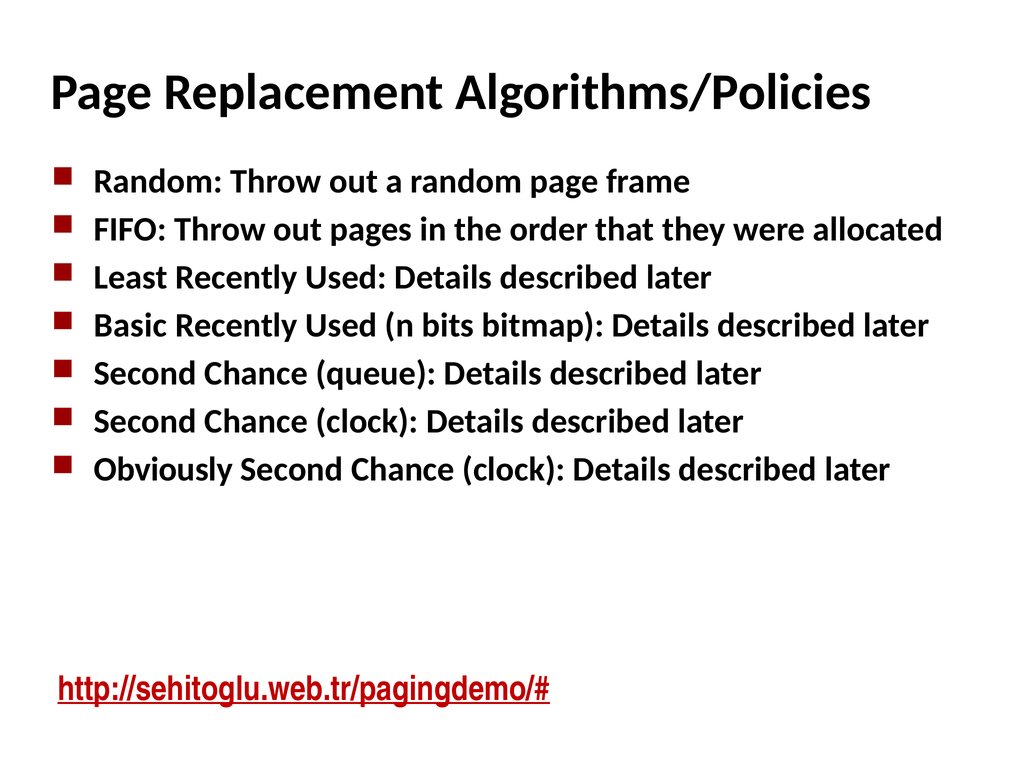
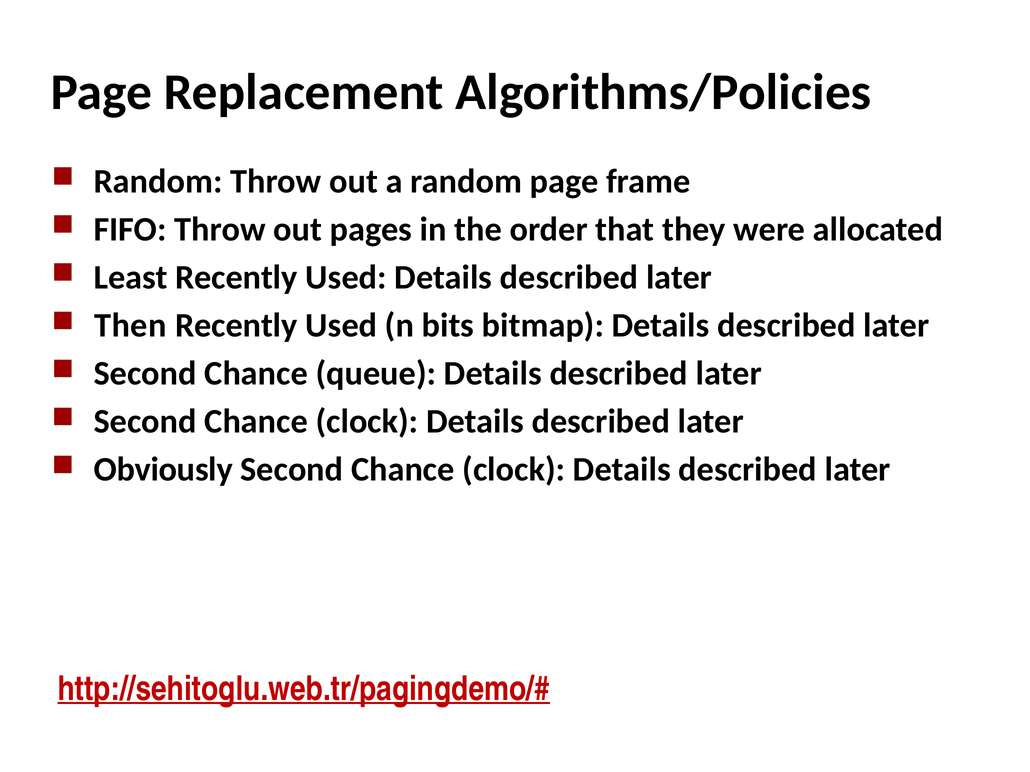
Basic: Basic -> Then
